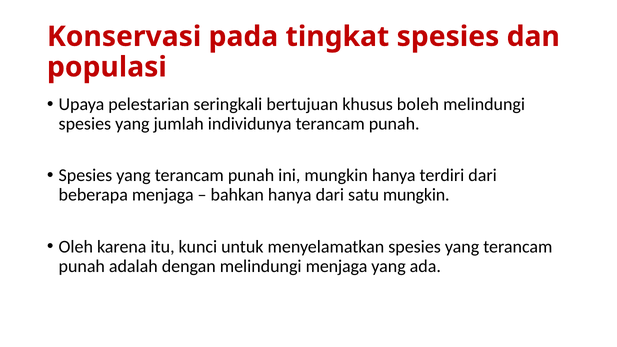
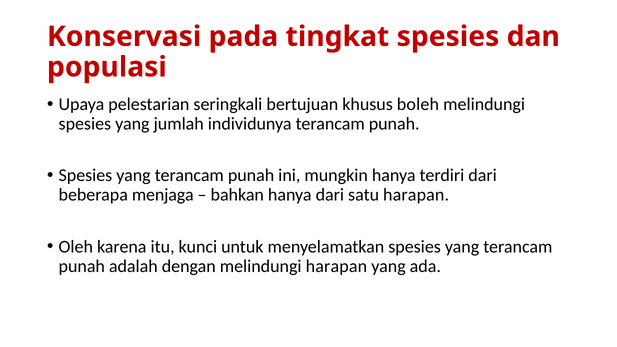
satu mungkin: mungkin -> harapan
melindungi menjaga: menjaga -> harapan
